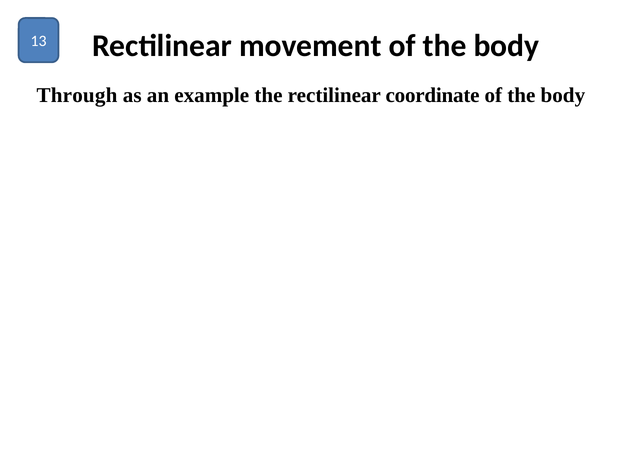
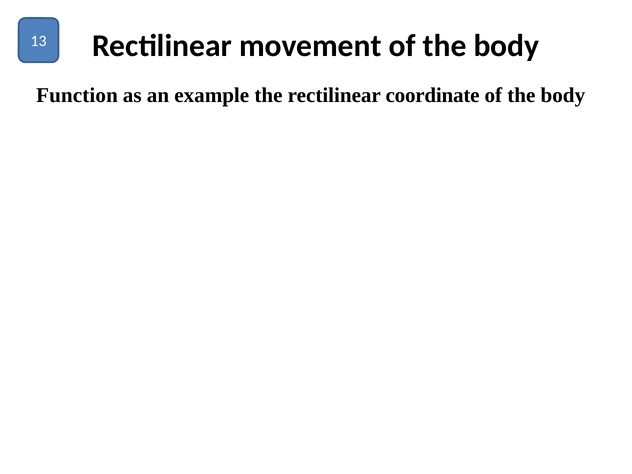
Through: Through -> Function
